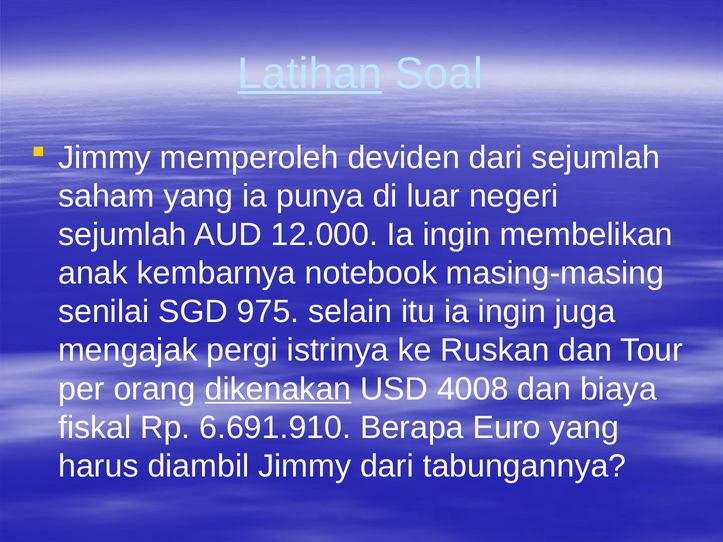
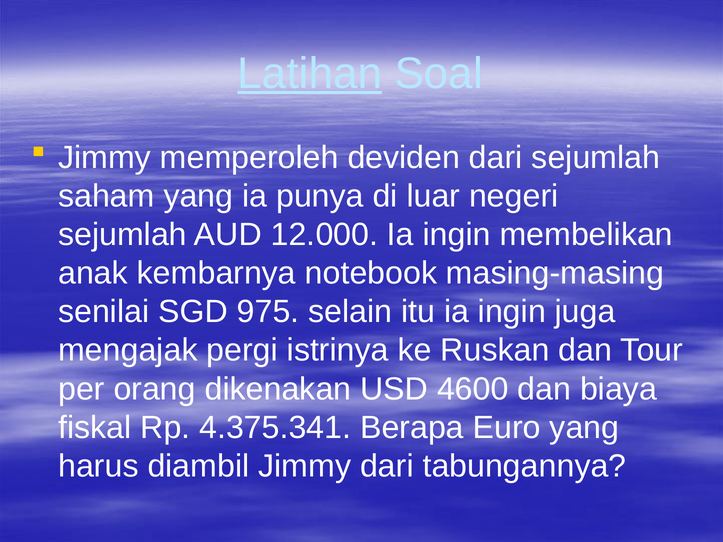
dikenakan underline: present -> none
4008: 4008 -> 4600
6.691.910: 6.691.910 -> 4.375.341
